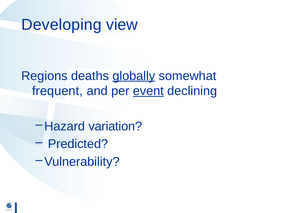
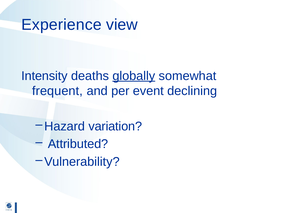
Developing: Developing -> Experience
Regions: Regions -> Intensity
event underline: present -> none
Predicted: Predicted -> Attributed
